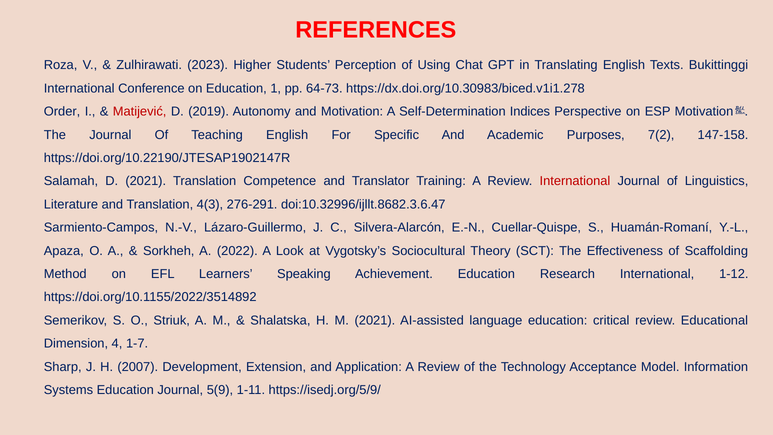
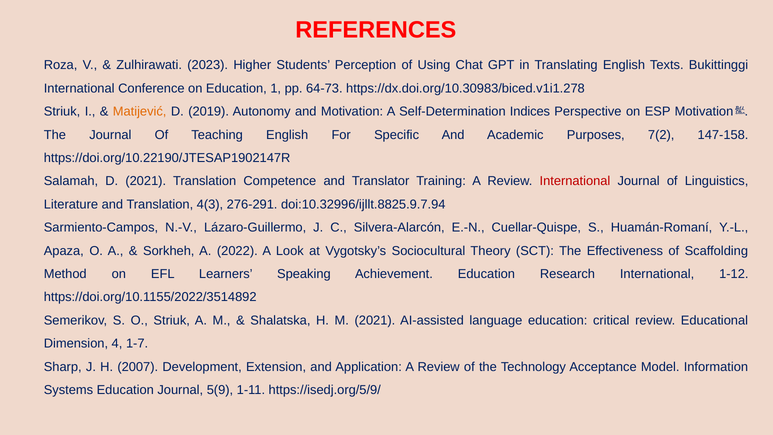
Order at (62, 112): Order -> Striuk
Matijević colour: red -> orange
doi:10.32996/ijllt.8682.3.6.47: doi:10.32996/ijllt.8682.3.6.47 -> doi:10.32996/ijllt.8825.9.7.94
